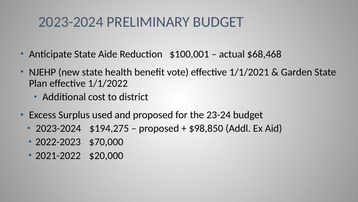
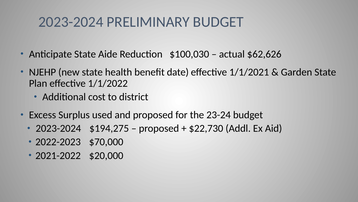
$100,001: $100,001 -> $100,030
$68,468: $68,468 -> $62,626
vote: vote -> date
$98,850: $98,850 -> $22,730
